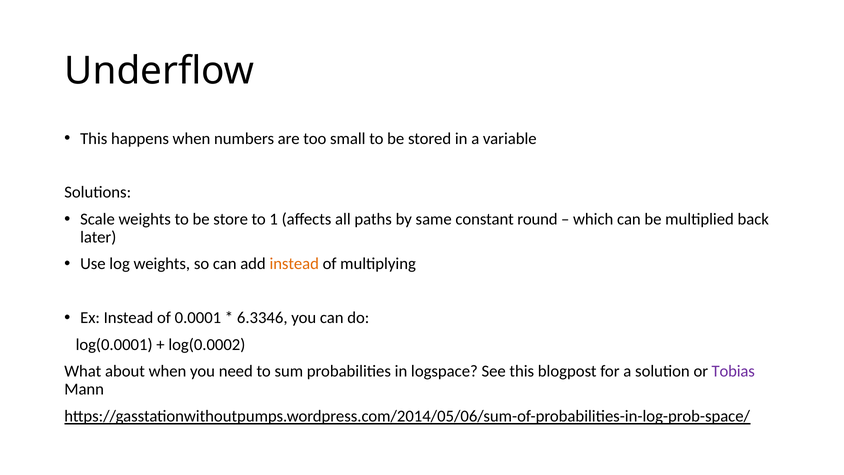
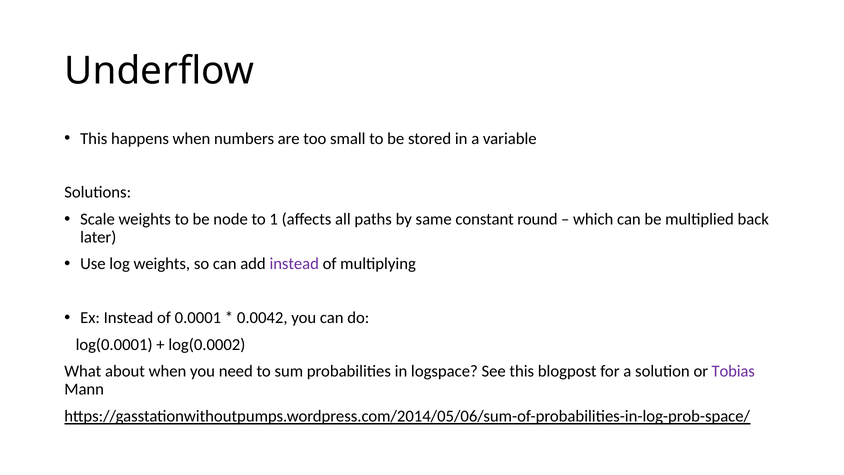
store: store -> node
instead at (294, 264) colour: orange -> purple
6.3346: 6.3346 -> 0.0042
